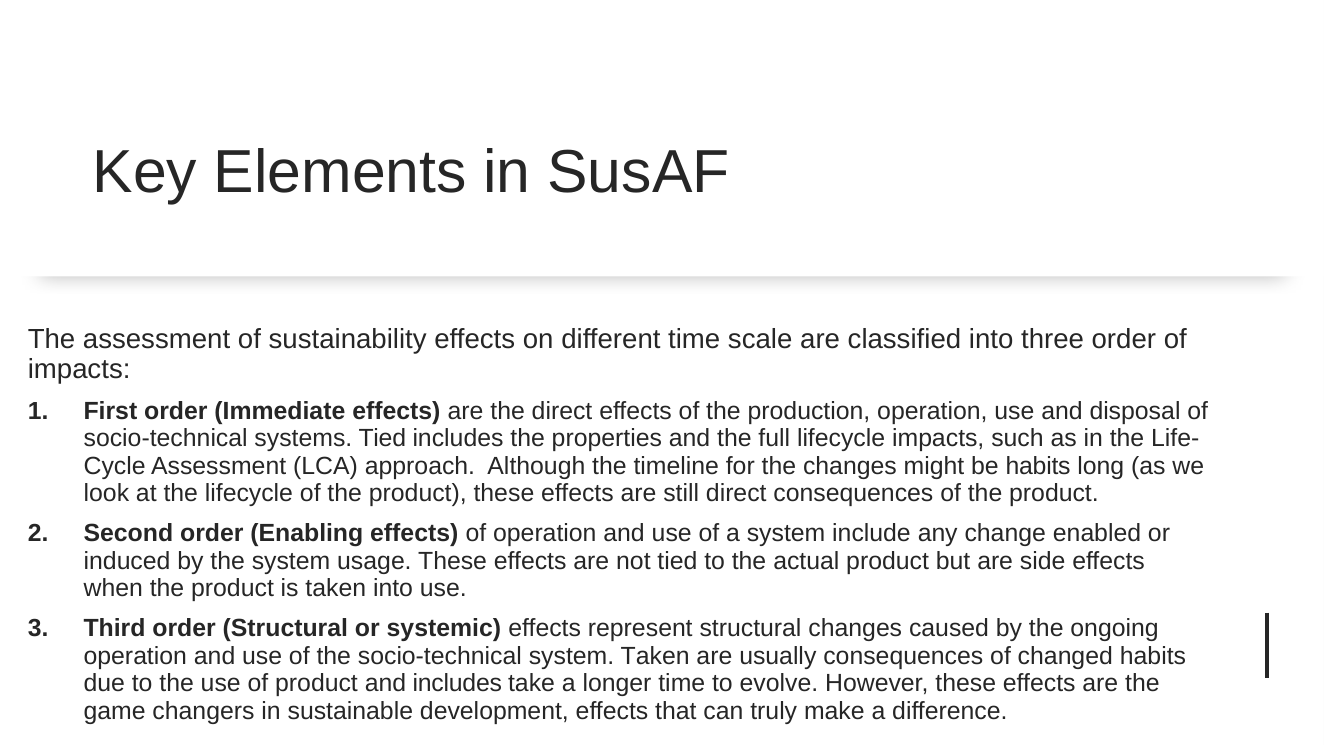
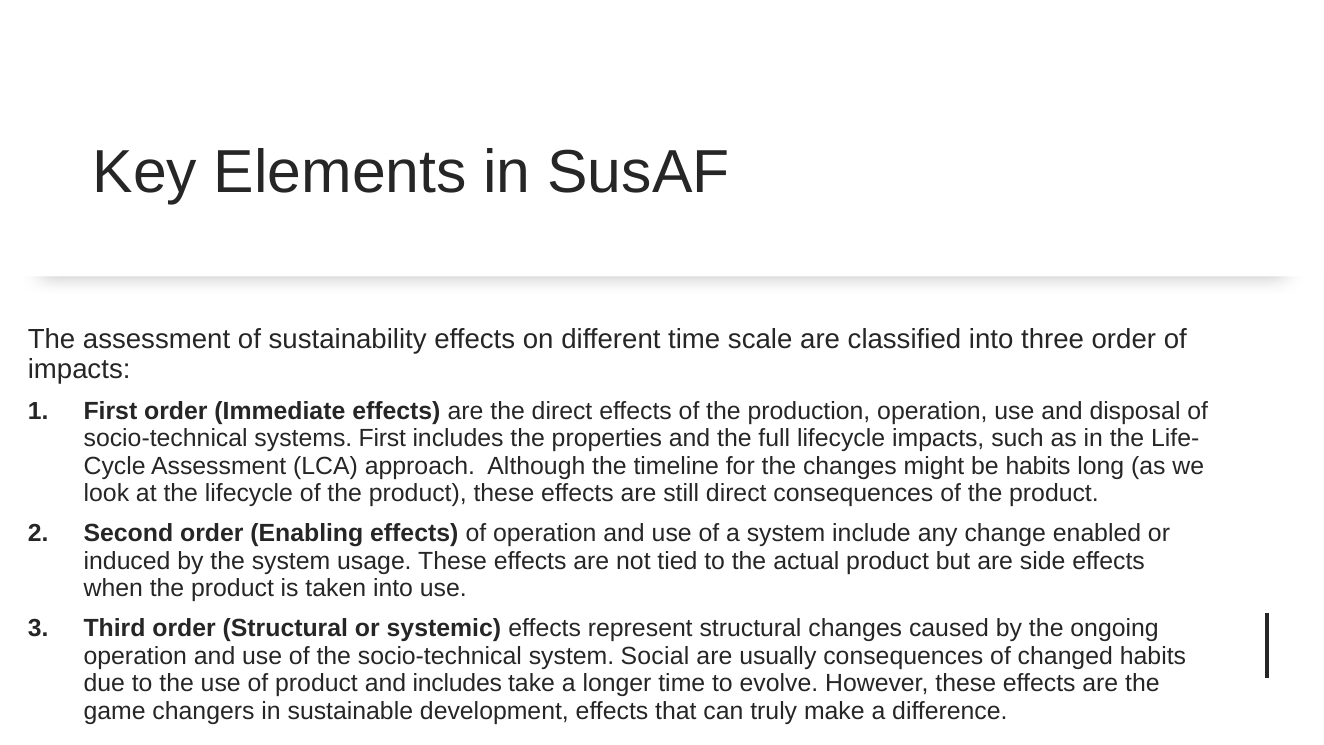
systems Tied: Tied -> First
system Taken: Taken -> Social
